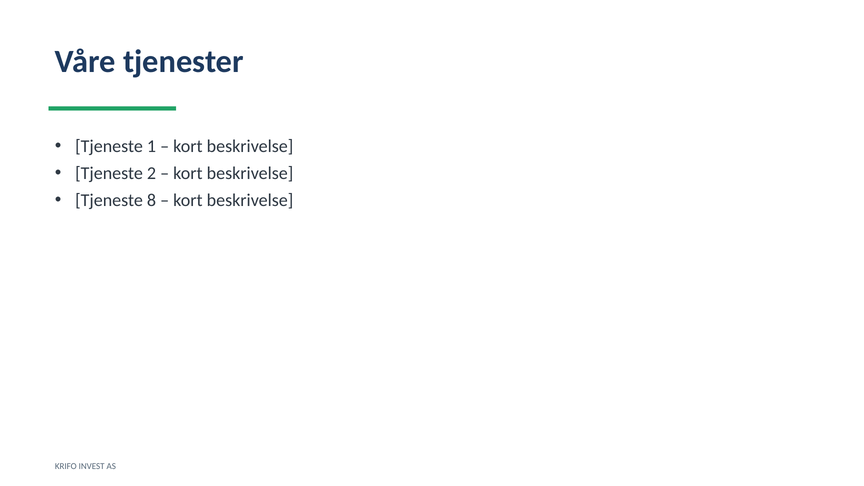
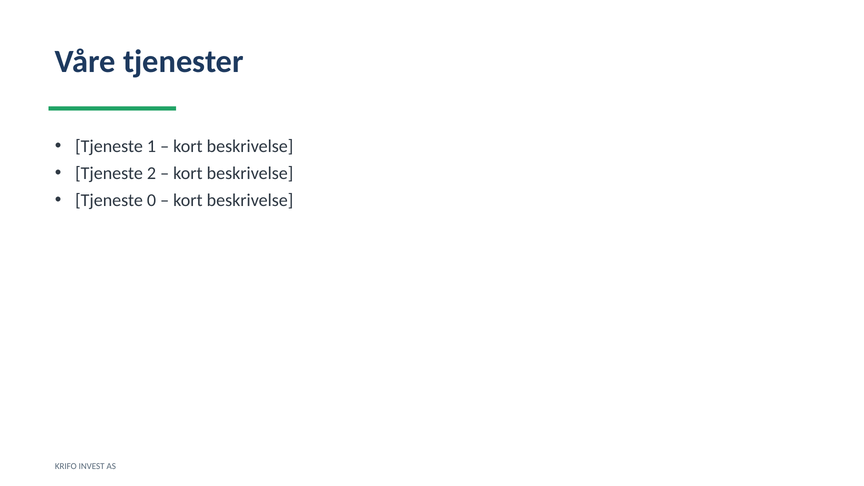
8: 8 -> 0
